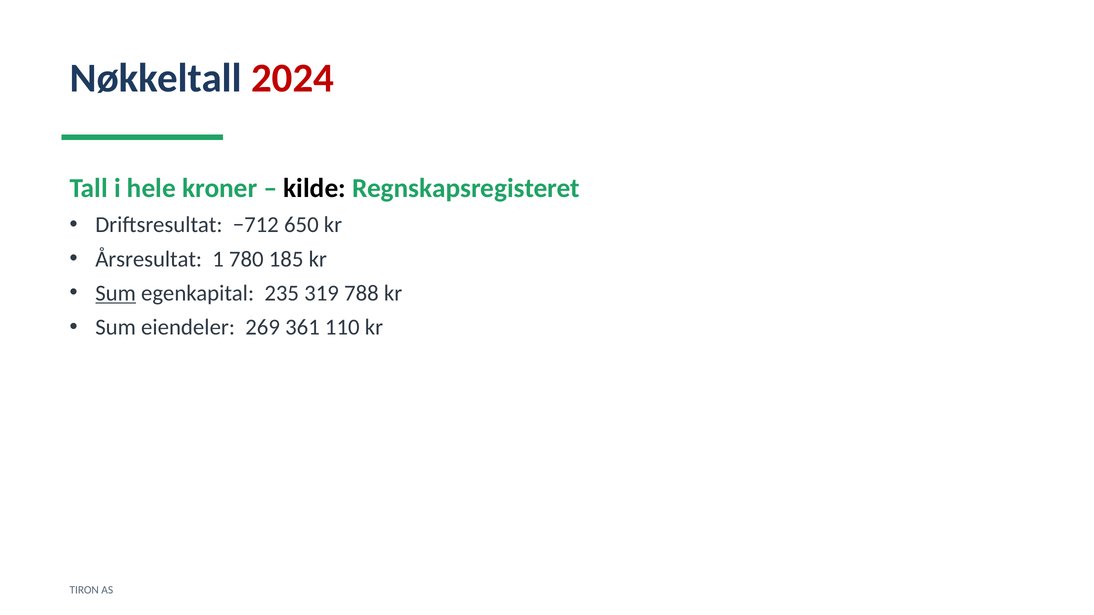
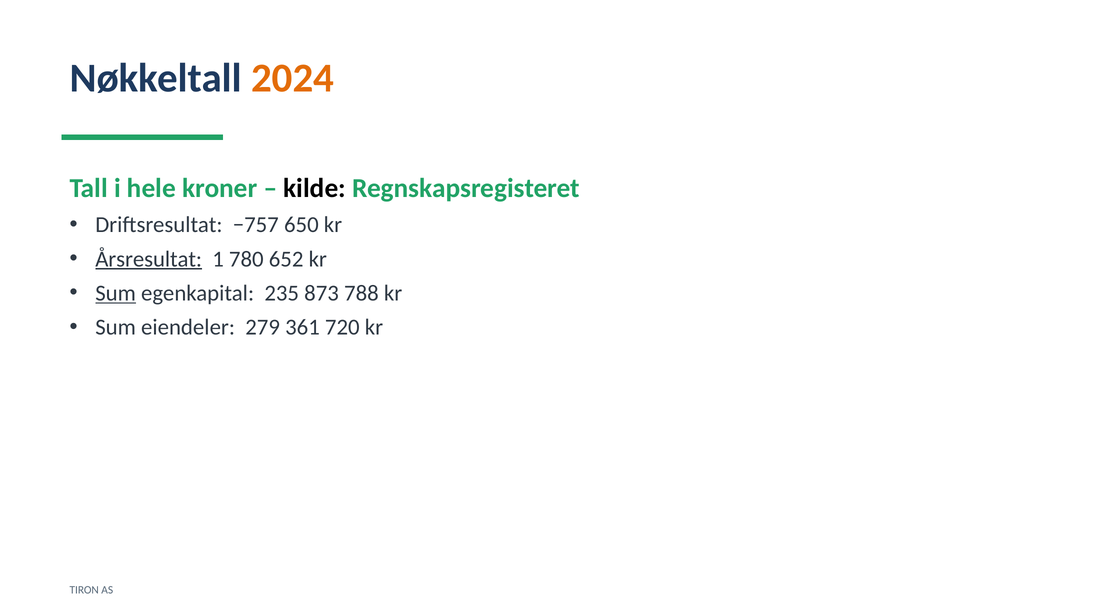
2024 colour: red -> orange
−712: −712 -> −757
Årsresultat underline: none -> present
185: 185 -> 652
319: 319 -> 873
269: 269 -> 279
110: 110 -> 720
